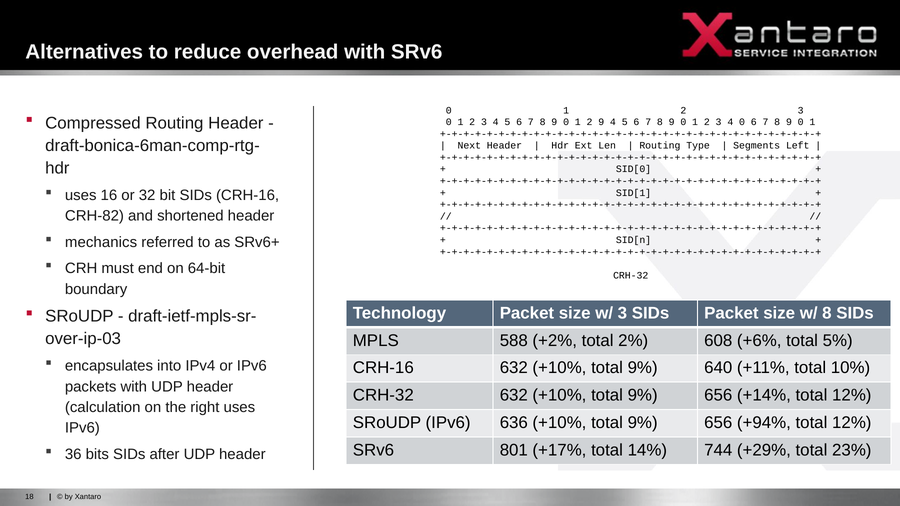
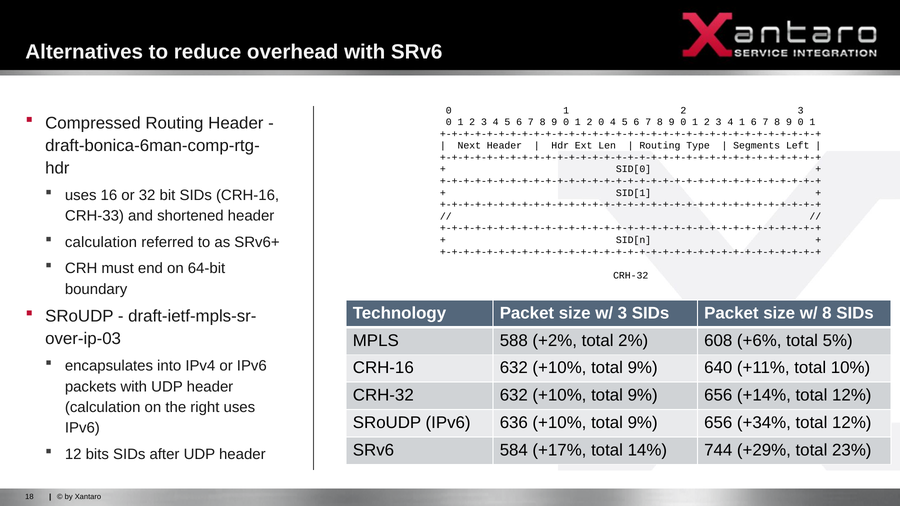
2 9: 9 -> 0
4 0: 0 -> 1
CRH-82: CRH-82 -> CRH-33
mechanics at (101, 242): mechanics -> calculation
+94%: +94% -> +34%
801: 801 -> 584
36: 36 -> 12
